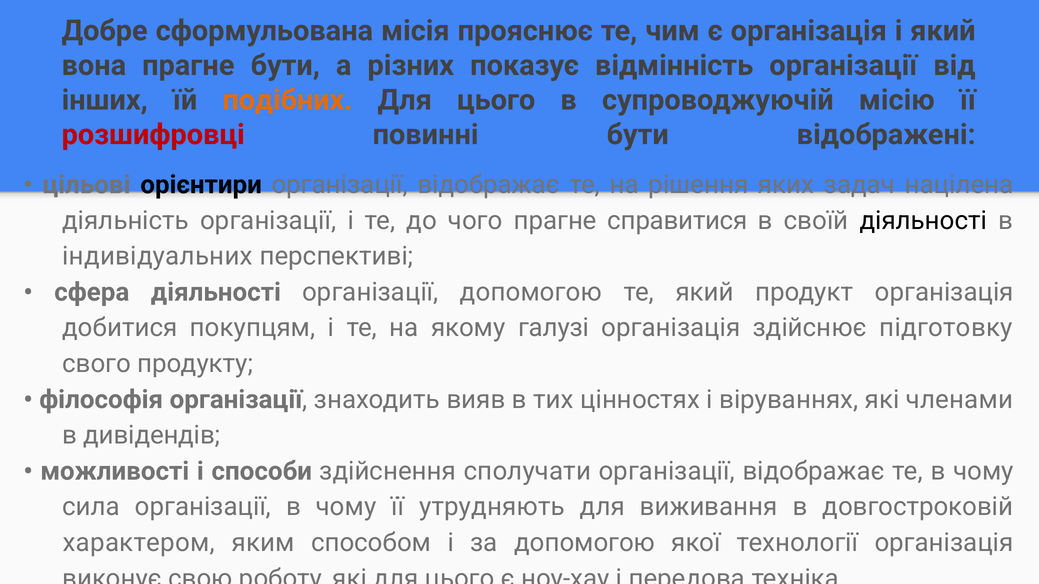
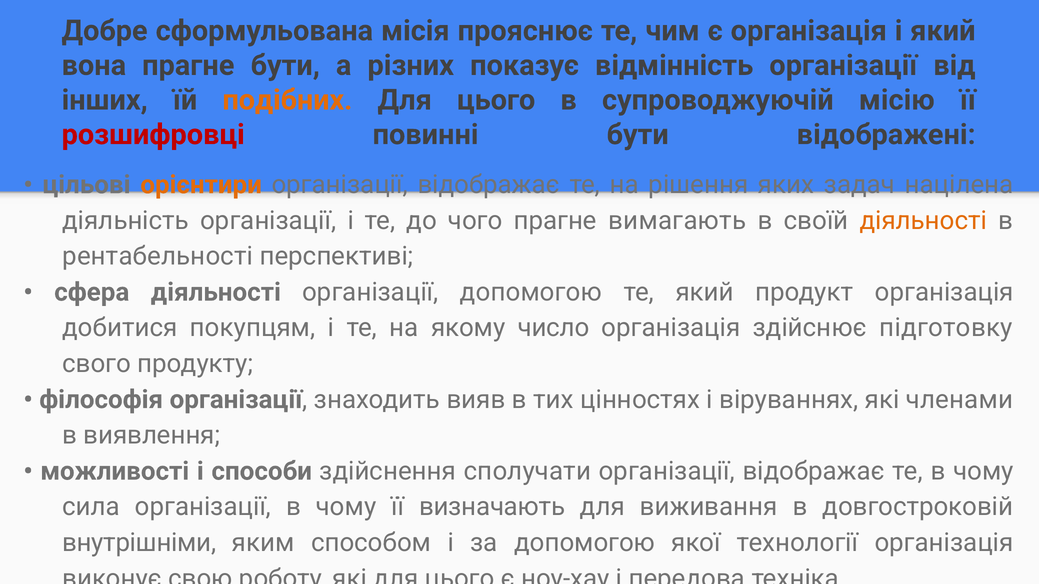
орієнтири colour: black -> orange
справитися: справитися -> вимагають
діяльності at (923, 221) colour: black -> orange
індивідуальних: індивідуальних -> рентабельності
галузі: галузі -> число
дивідендів: дивідендів -> виявлення
утрудняють: утрудняють -> визначають
характером: характером -> внутрішніми
